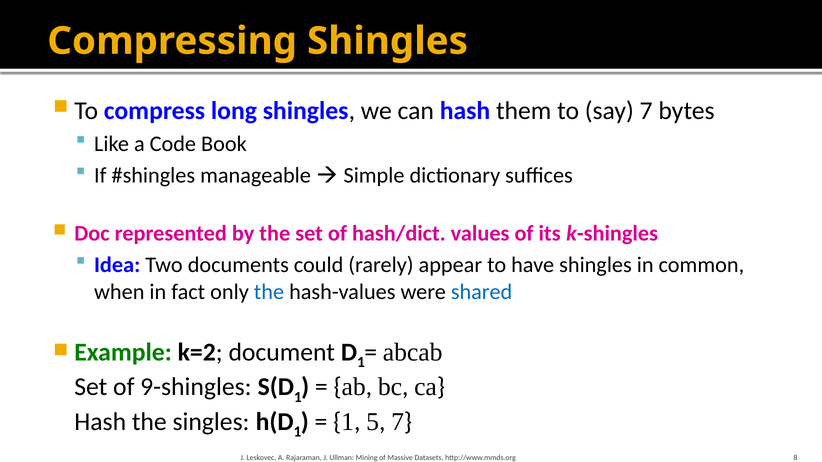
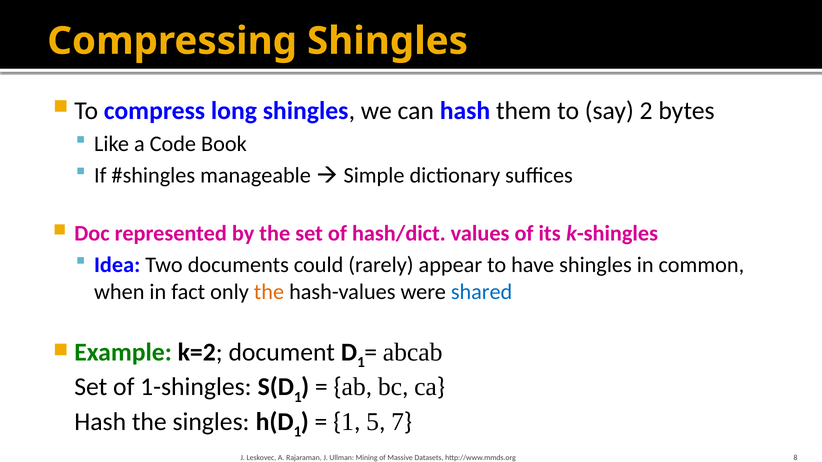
say 7: 7 -> 2
the at (269, 292) colour: blue -> orange
9-shingles: 9-shingles -> 1-shingles
